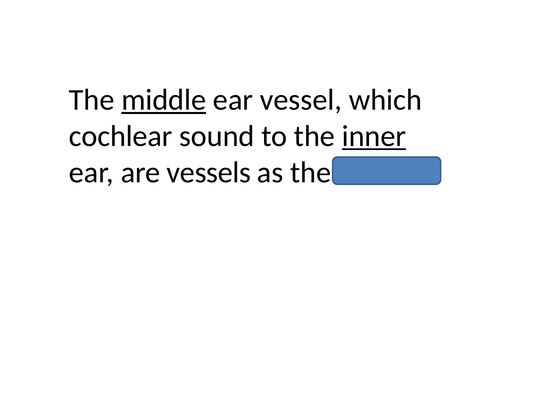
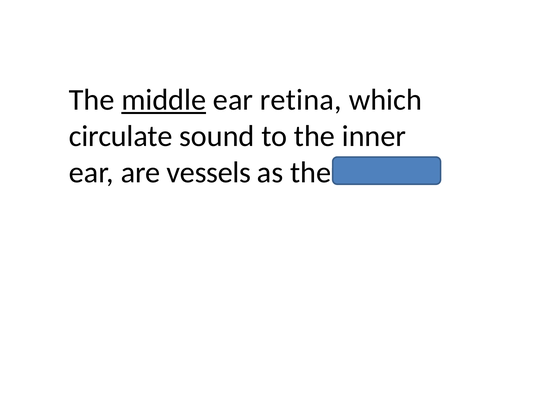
vessel: vessel -> retina
cochlear: cochlear -> circulate
inner underline: present -> none
